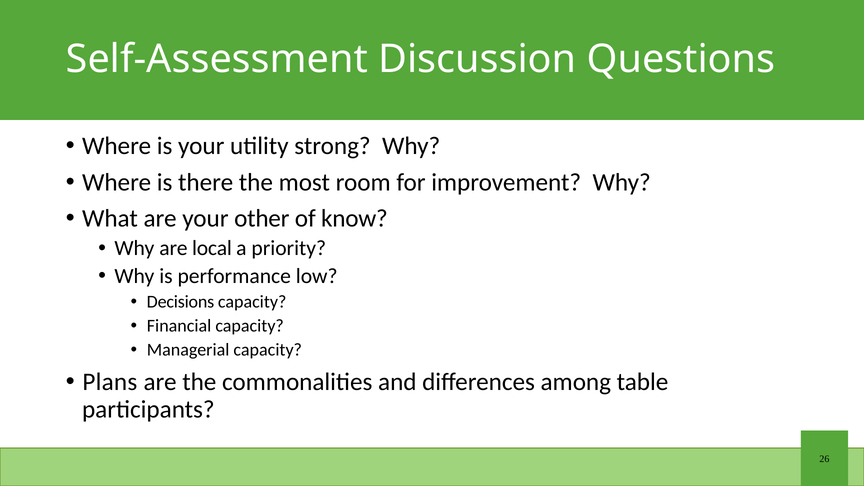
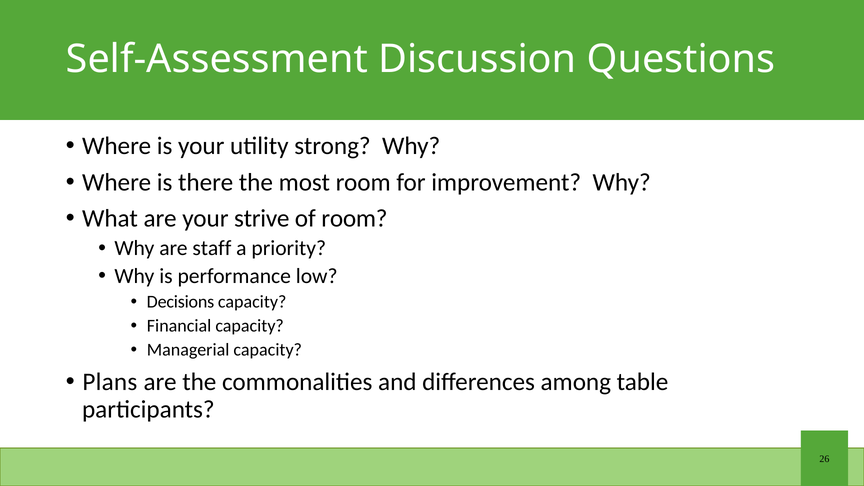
other: other -> strive
of know: know -> room
local: local -> staff
